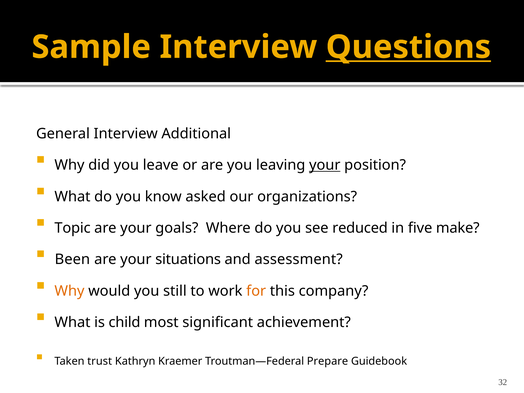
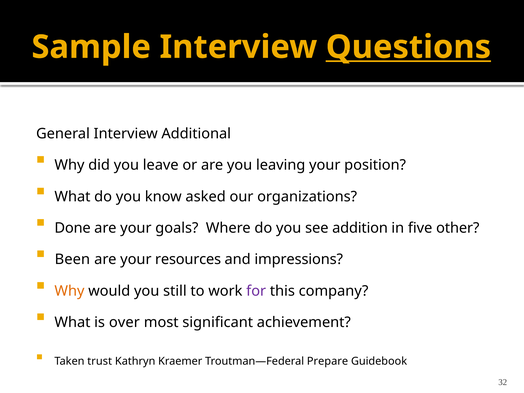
your at (325, 165) underline: present -> none
Topic: Topic -> Done
reduced: reduced -> addition
make: make -> other
situations: situations -> resources
assessment: assessment -> impressions
for colour: orange -> purple
child: child -> over
